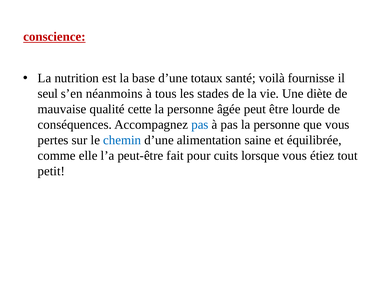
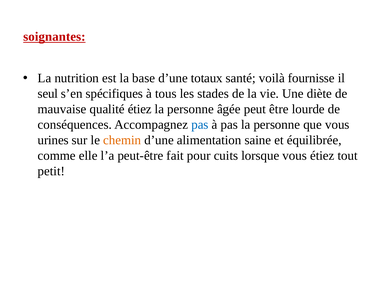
conscience: conscience -> soignantes
néanmoins: néanmoins -> spécifiques
qualité cette: cette -> étiez
pertes: pertes -> urines
chemin colour: blue -> orange
